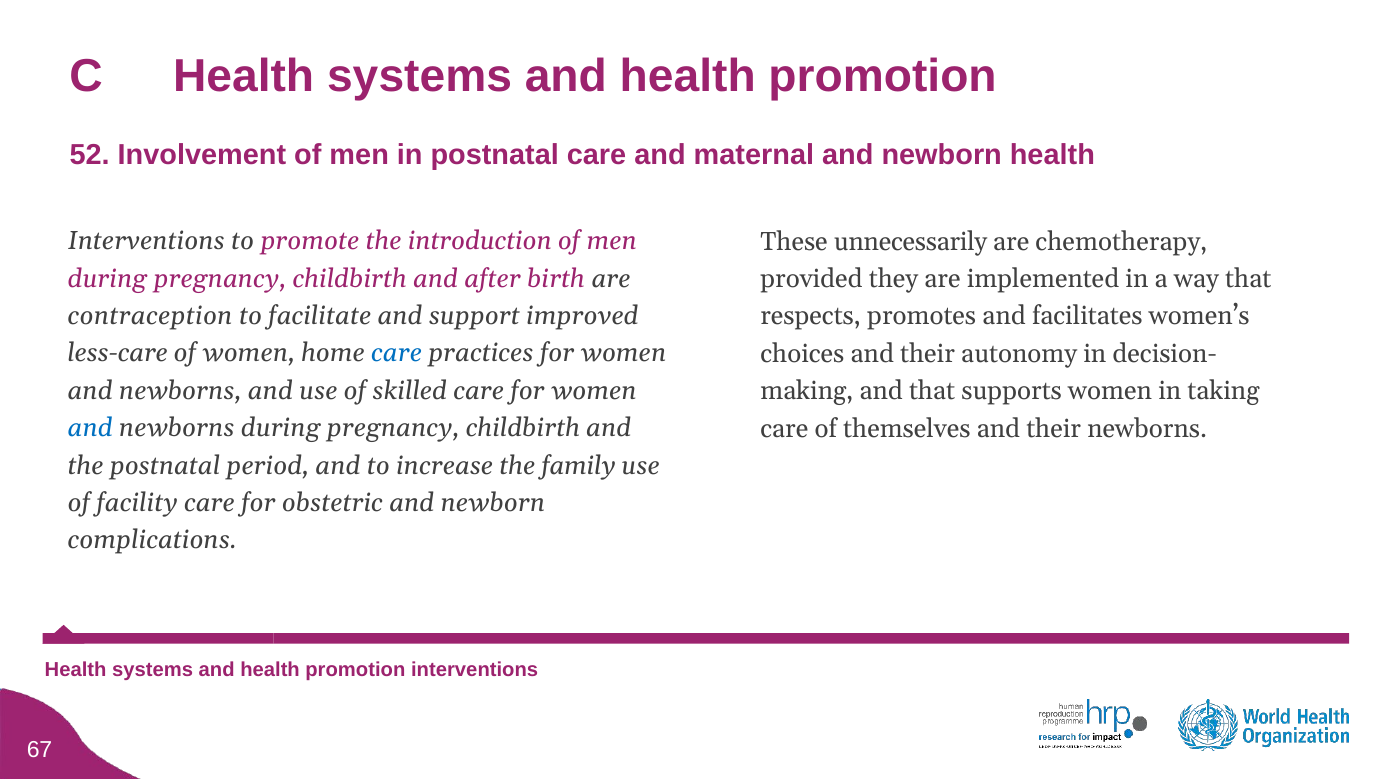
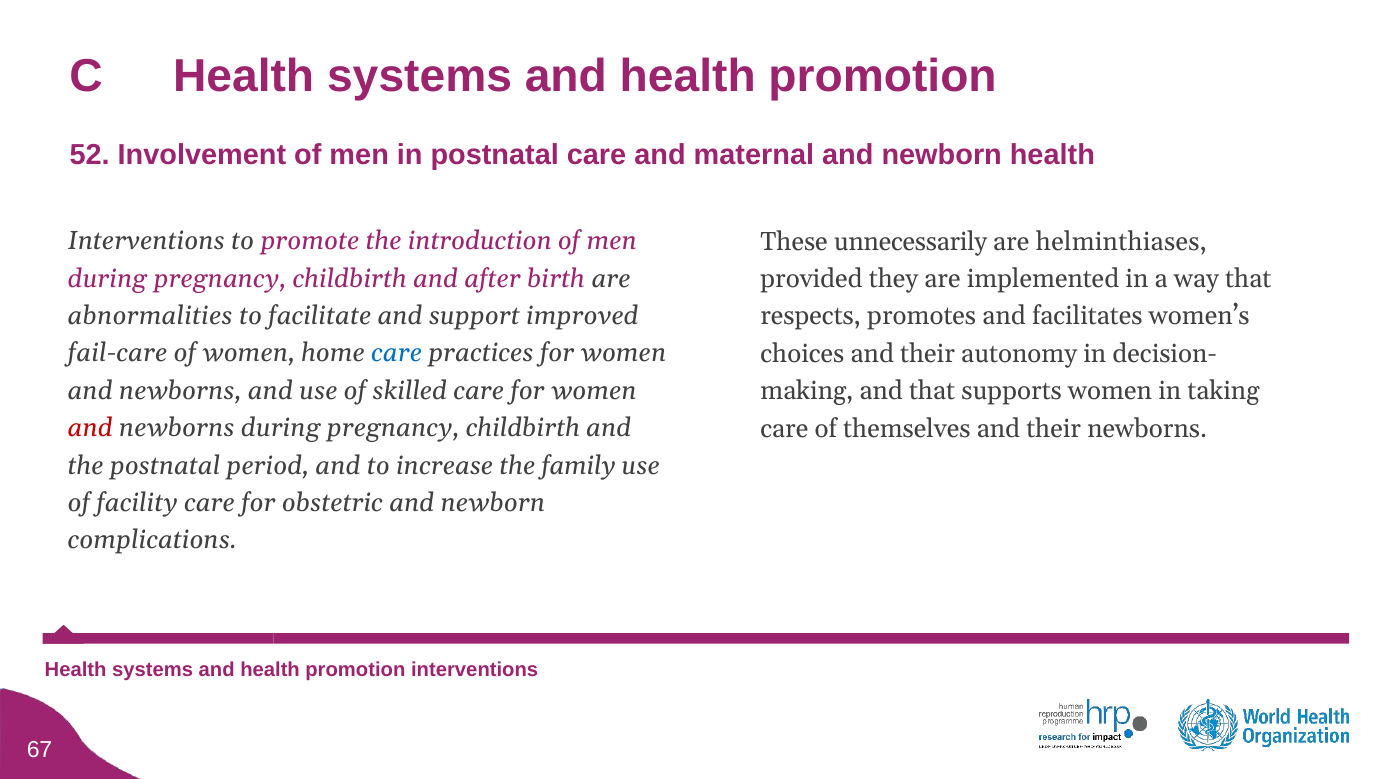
chemotherapy: chemotherapy -> helminthiases
contraception: contraception -> abnormalities
less-care: less-care -> fail-care
and at (90, 428) colour: blue -> red
